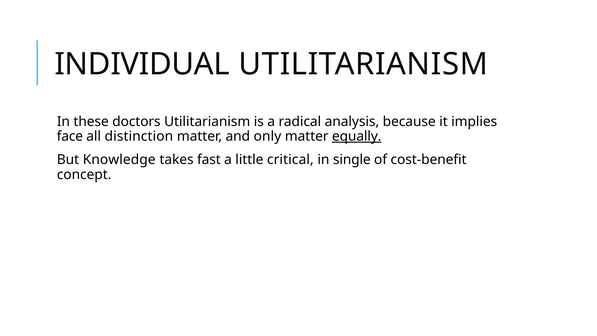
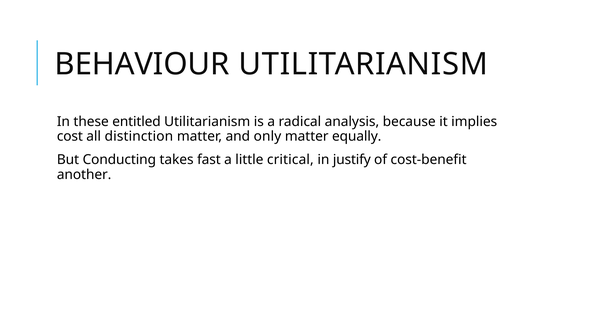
INDIVIDUAL: INDIVIDUAL -> BEHAVIOUR
doctors: doctors -> entitled
face: face -> cost
equally underline: present -> none
Knowledge: Knowledge -> Conducting
single: single -> justify
concept: concept -> another
